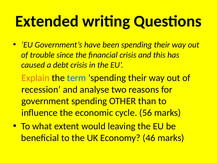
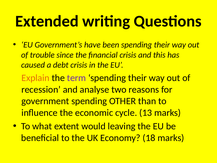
term colour: blue -> purple
56: 56 -> 13
46: 46 -> 18
